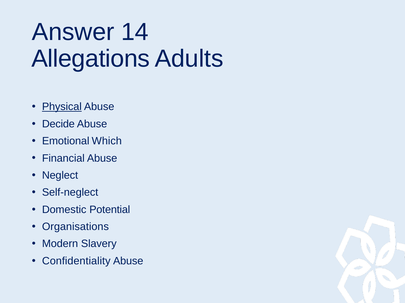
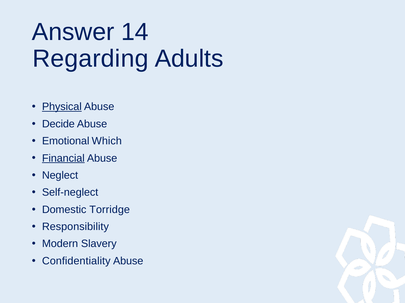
Allegations: Allegations -> Regarding
Financial underline: none -> present
Potential: Potential -> Torridge
Organisations: Organisations -> Responsibility
